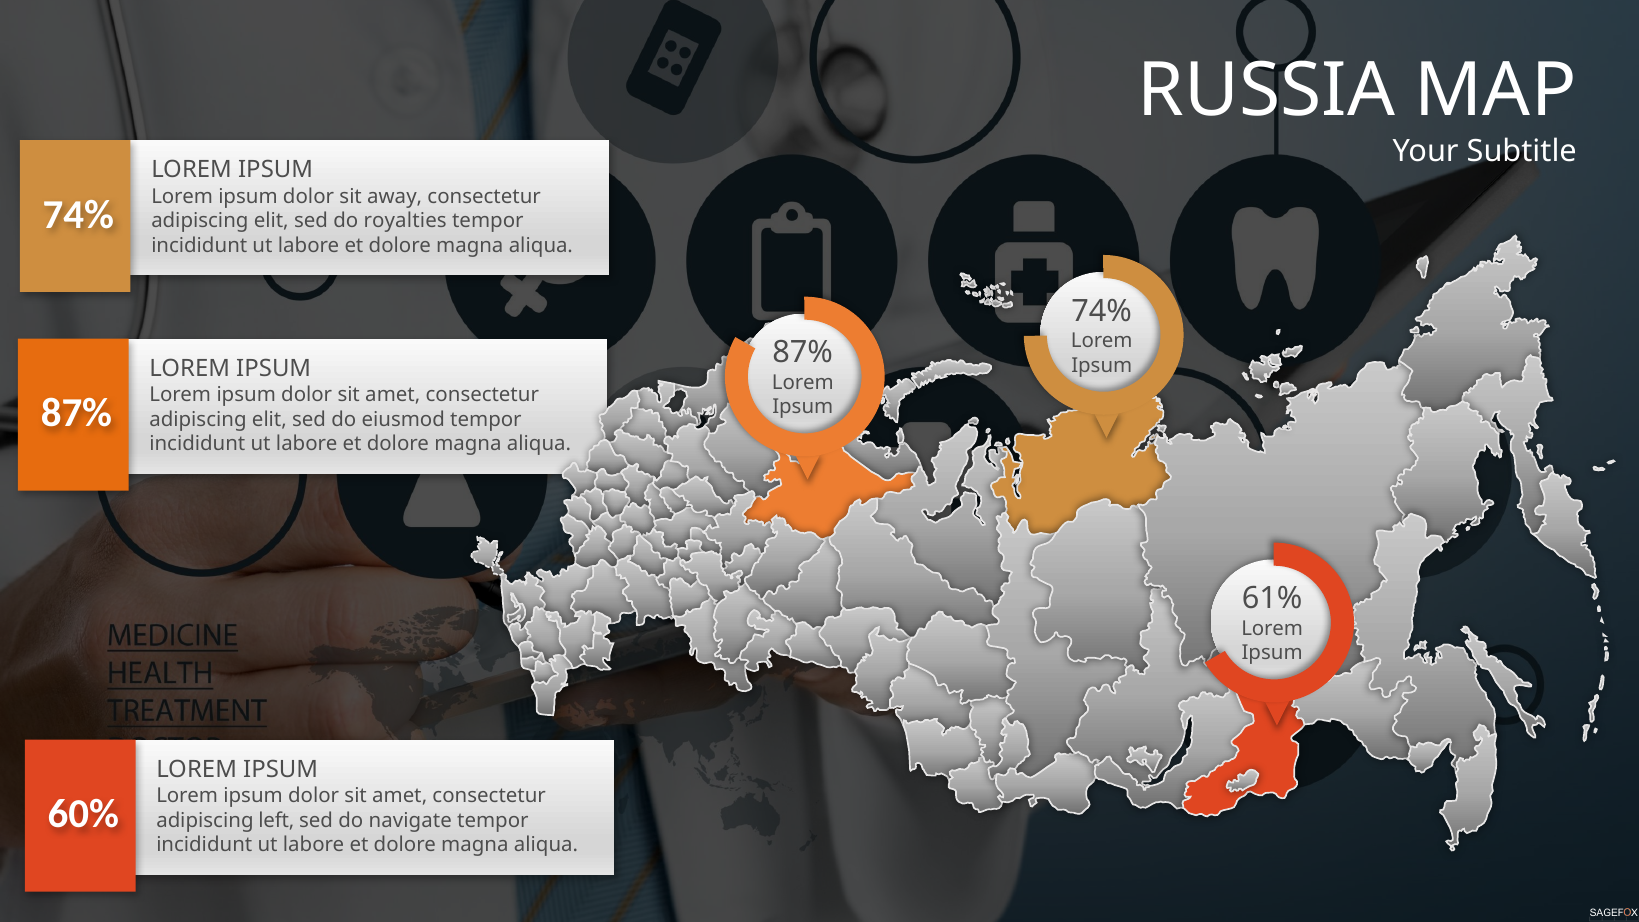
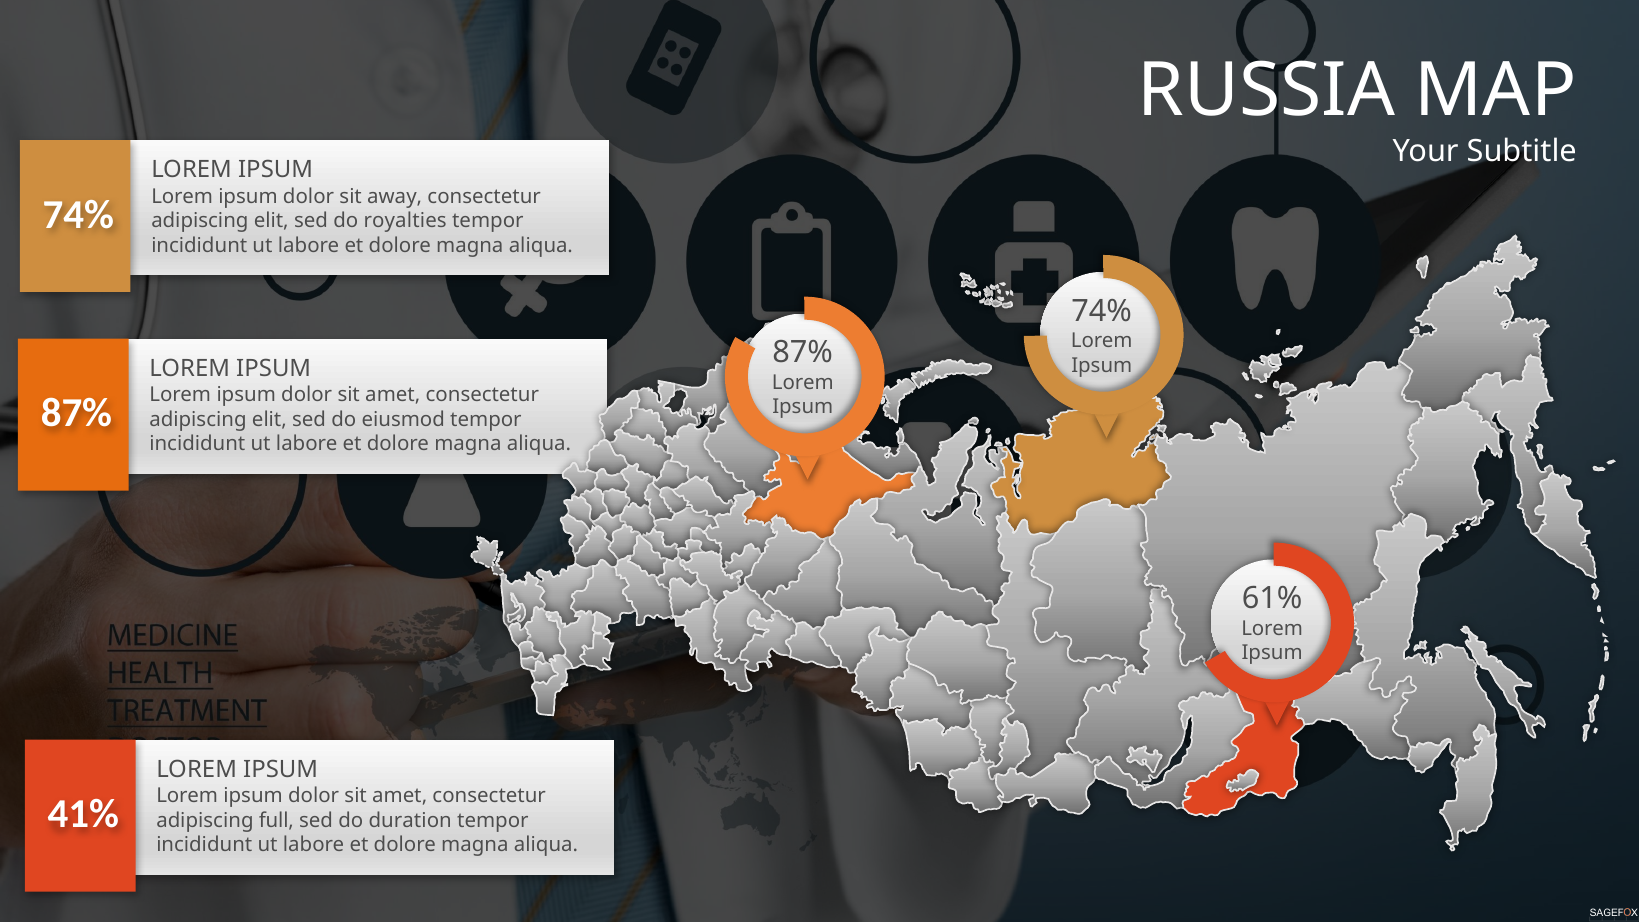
60%: 60% -> 41%
left: left -> full
navigate: navigate -> duration
